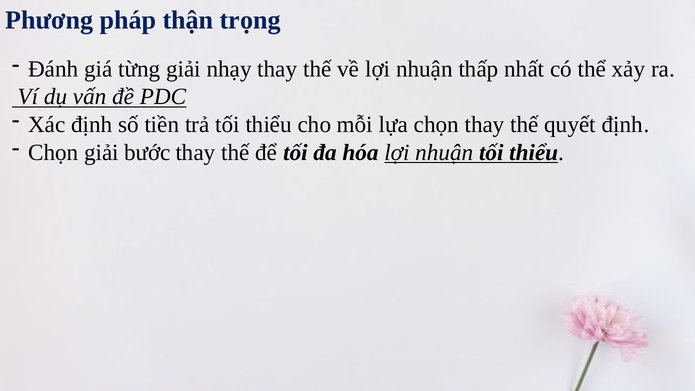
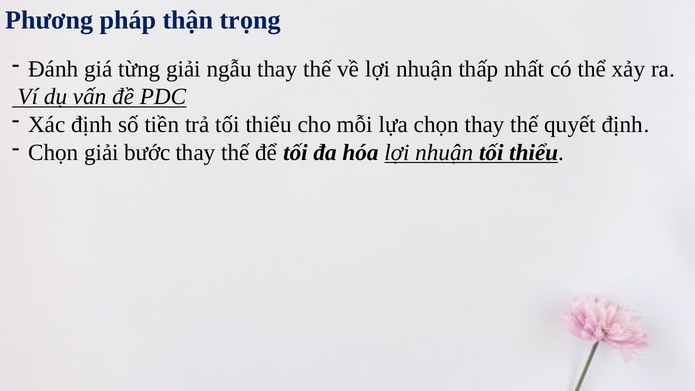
nhạy: nhạy -> ngẫu
